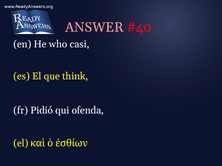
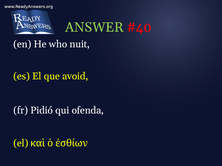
ANSWER colour: pink -> light green
casi: casi -> nuit
think: think -> avoid
